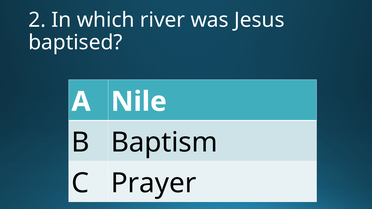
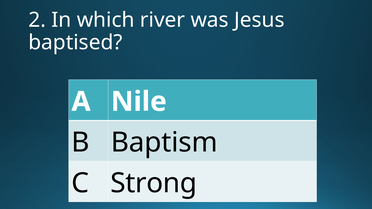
Prayer: Prayer -> Strong
